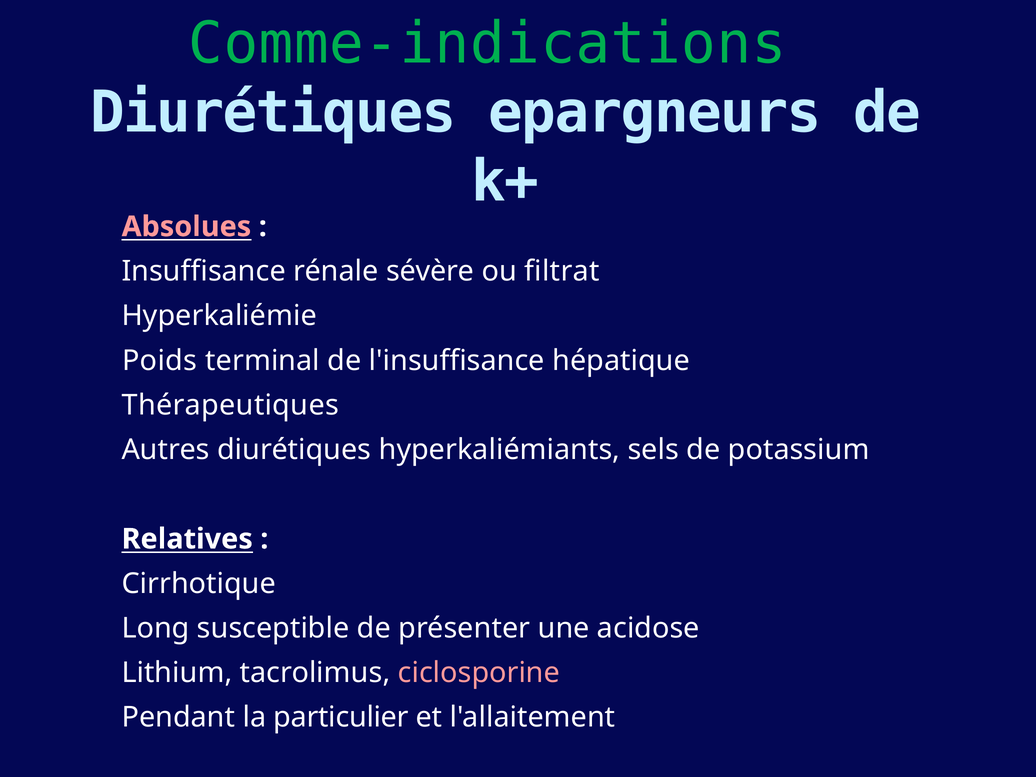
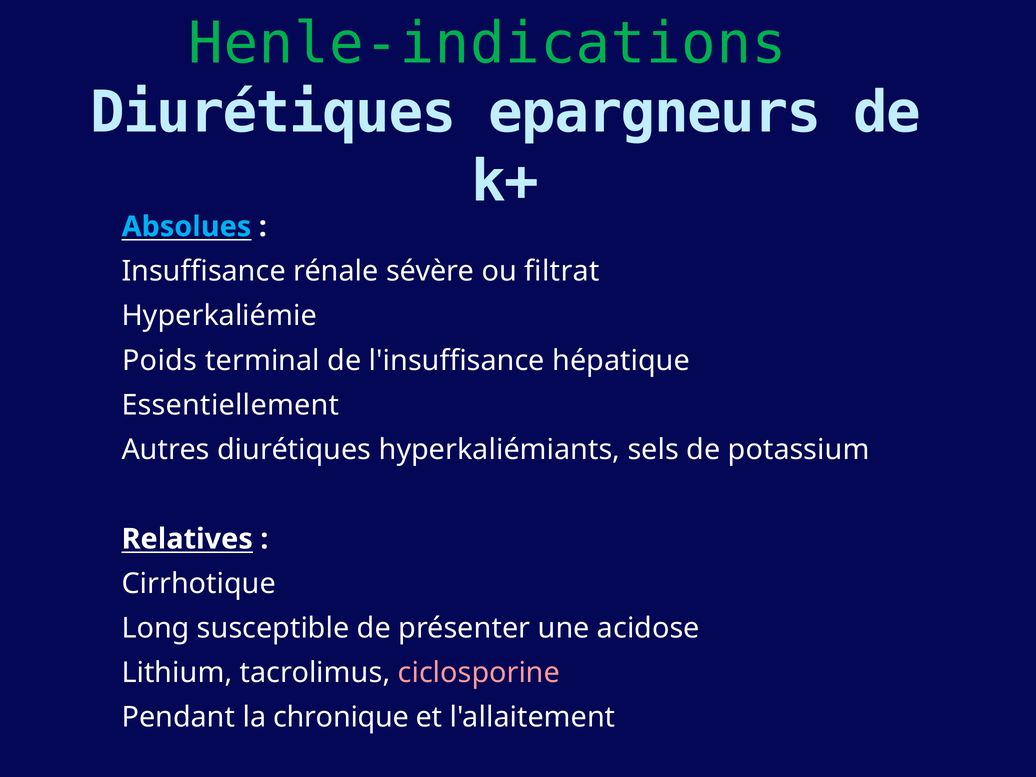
Comme-indications: Comme-indications -> Henle-indications
Absolues colour: pink -> light blue
Thérapeutiques: Thérapeutiques -> Essentiellement
particulier: particulier -> chronique
